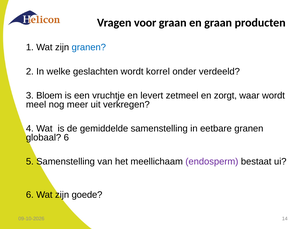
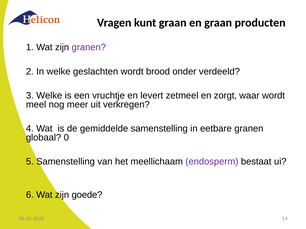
voor: voor -> kunt
granen at (89, 47) colour: blue -> purple
korrel: korrel -> brood
3 Bloem: Bloem -> Welke
globaal 6: 6 -> 0
